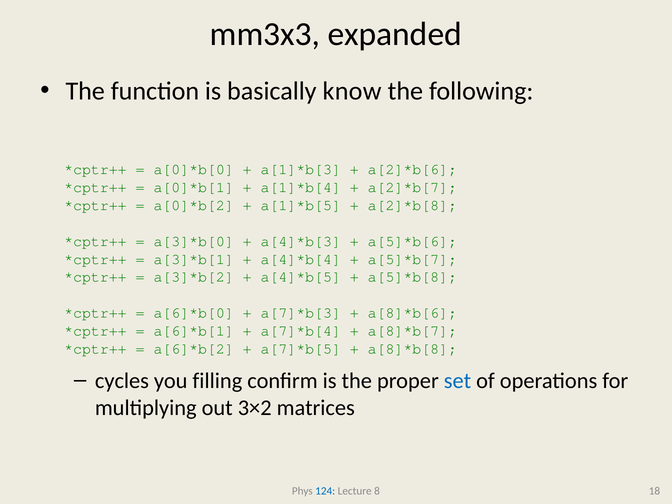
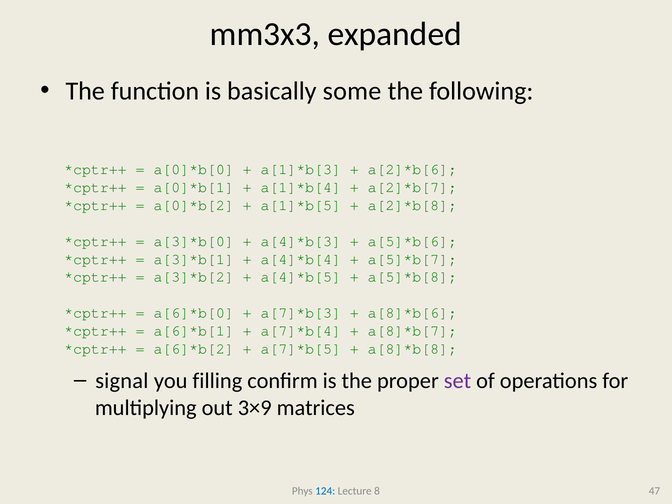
know: know -> some
cycles: cycles -> signal
set colour: blue -> purple
3×2: 3×2 -> 3×9
18: 18 -> 47
